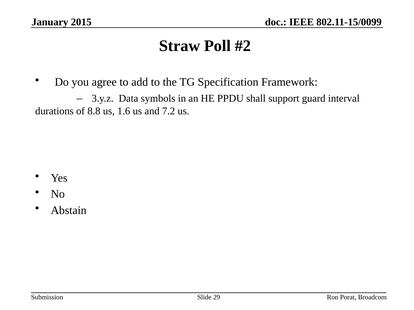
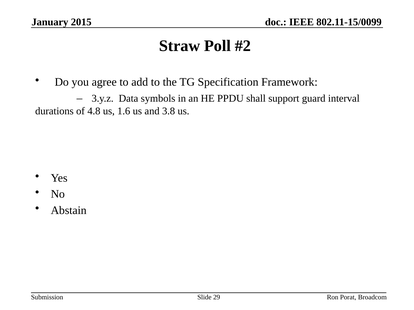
8.8: 8.8 -> 4.8
7.2: 7.2 -> 3.8
